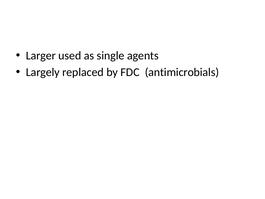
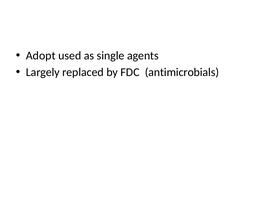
Larger: Larger -> Adopt
